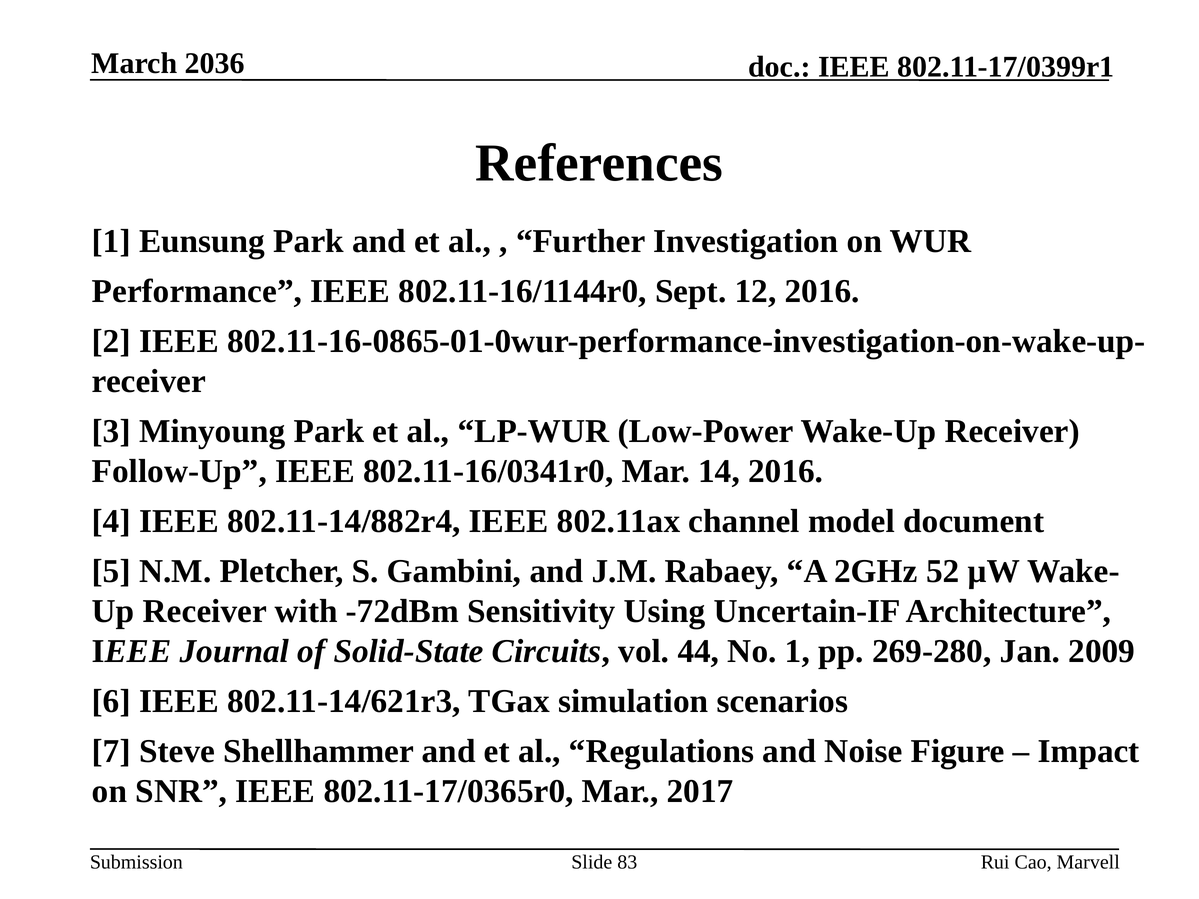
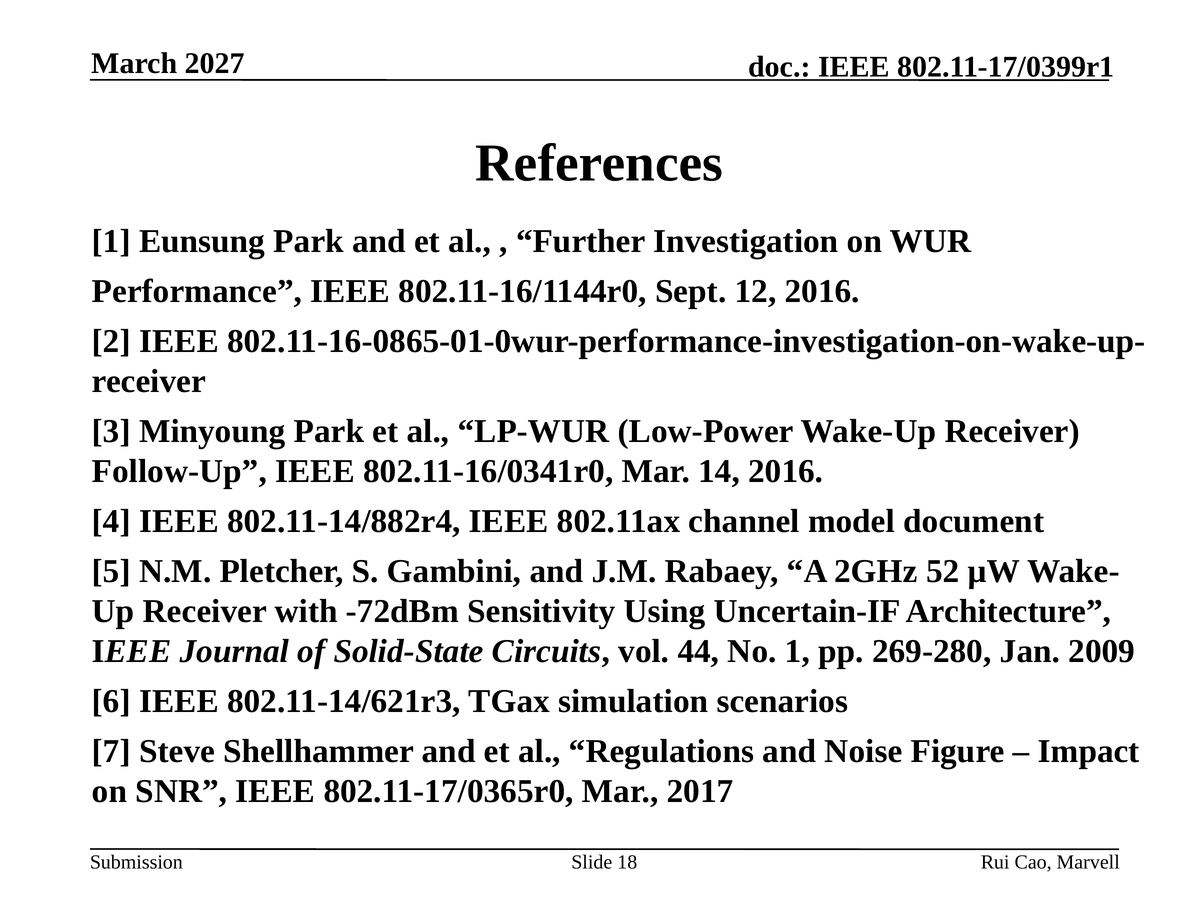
2036: 2036 -> 2027
83: 83 -> 18
